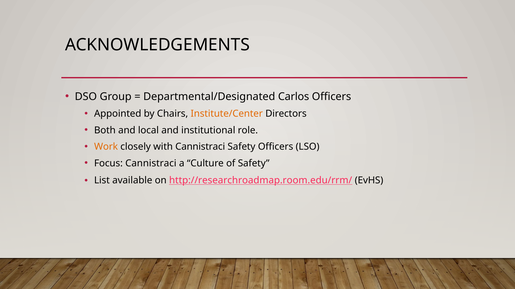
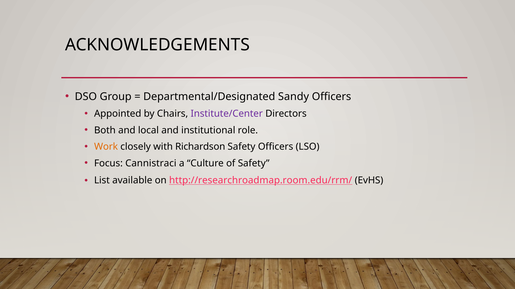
Carlos: Carlos -> Sandy
Institute/Center colour: orange -> purple
with Cannistraci: Cannistraci -> Richardson
